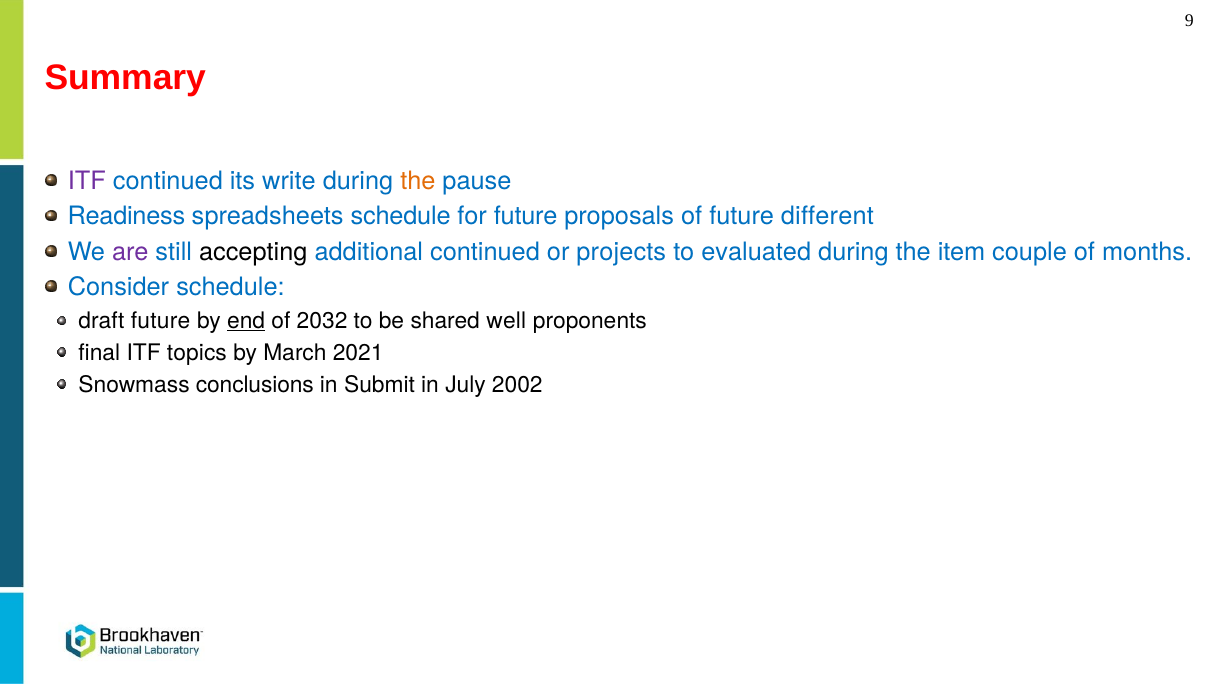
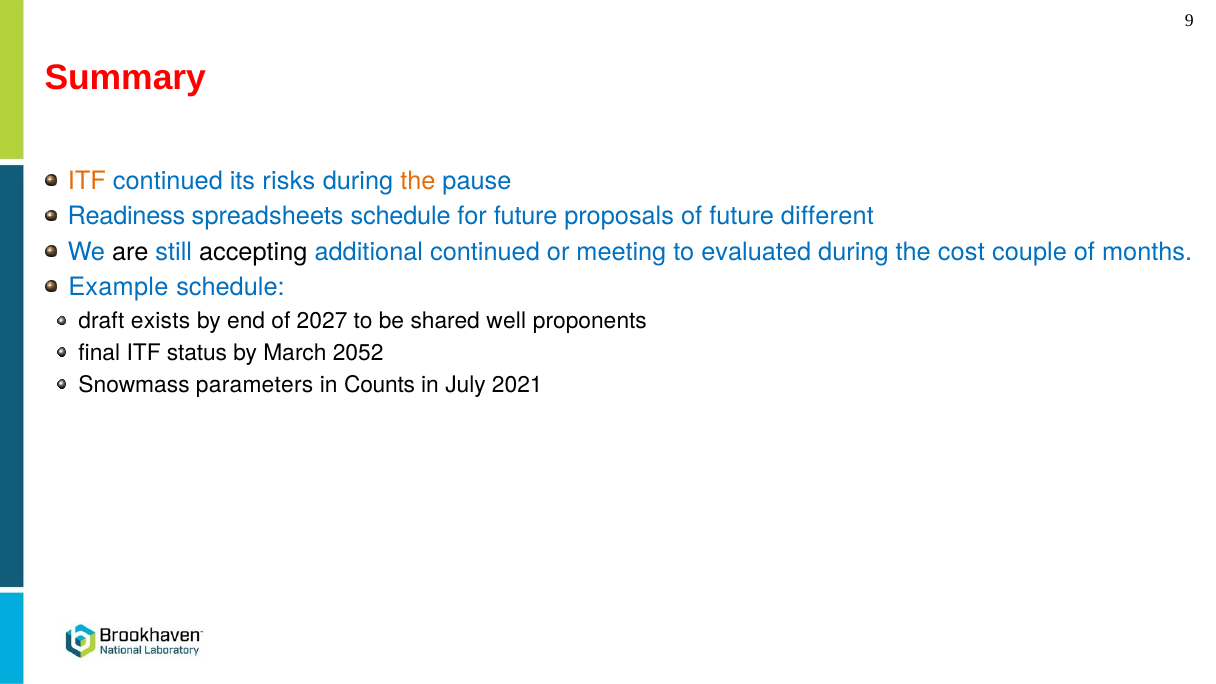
ITF at (87, 181) colour: purple -> orange
write: write -> risks
are colour: purple -> black
projects: projects -> meeting
item: item -> cost
Consider: Consider -> Example
draft future: future -> exists
end underline: present -> none
2032: 2032 -> 2027
topics: topics -> status
2021: 2021 -> 2052
conclusions: conclusions -> parameters
Submit: Submit -> Counts
2002: 2002 -> 2021
